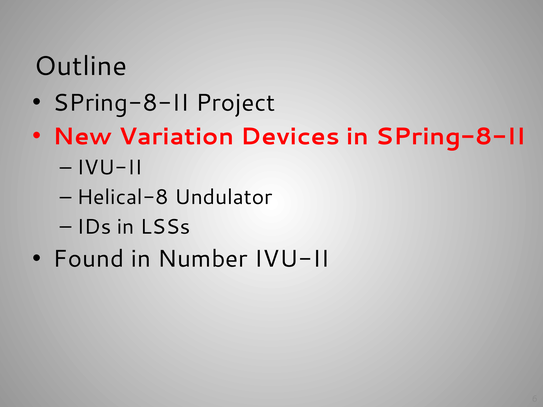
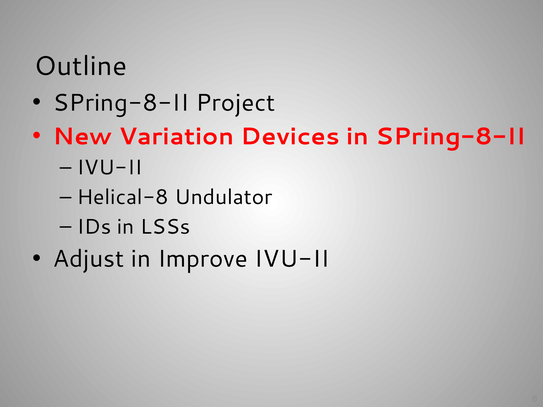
Found: Found -> Adjust
Number: Number -> Improve
